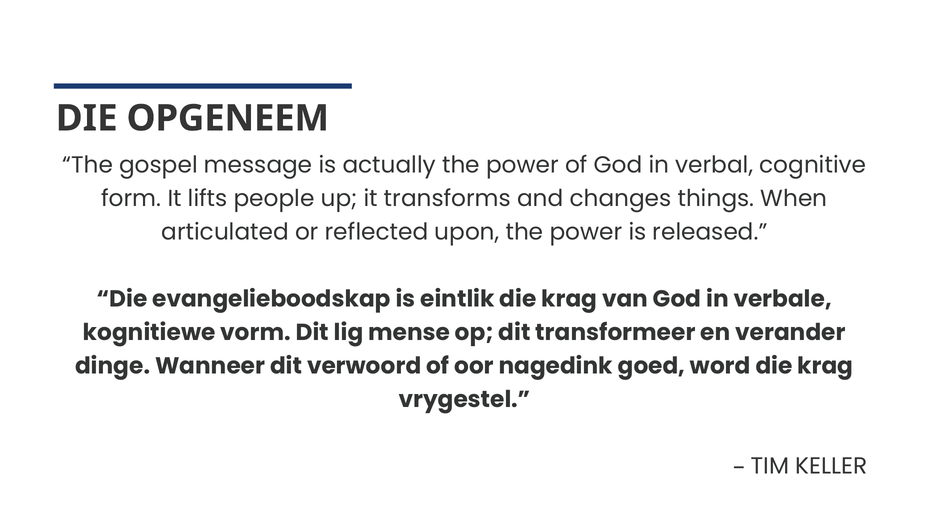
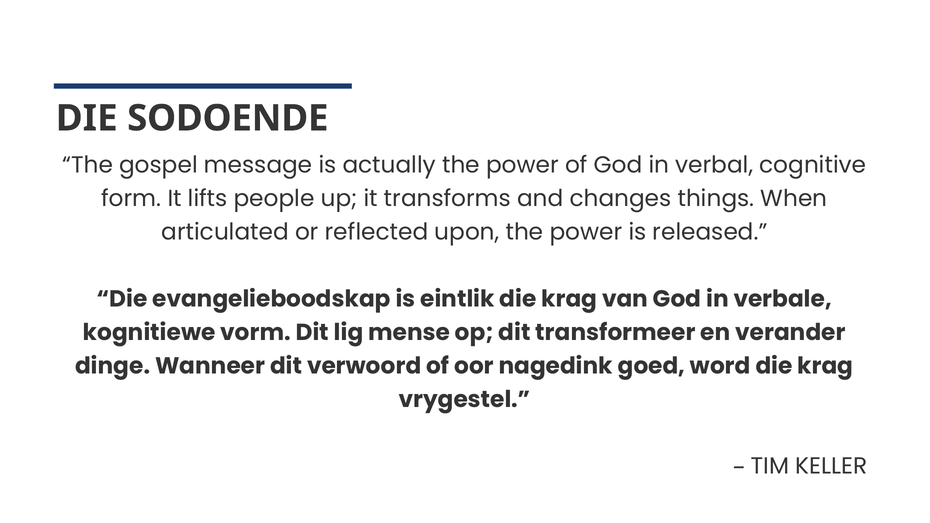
OPGENEEM: OPGENEEM -> SODOENDE
